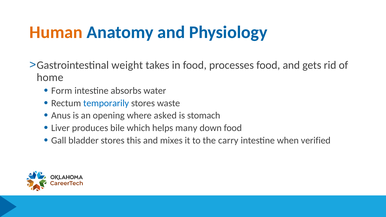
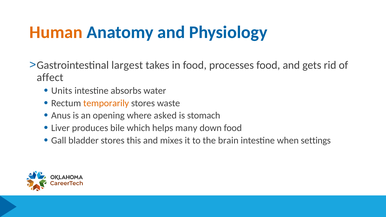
weight: weight -> largest
home: home -> affect
Form: Form -> Units
temporarily colour: blue -> orange
carry: carry -> brain
verified: verified -> settings
